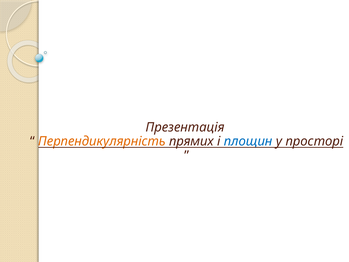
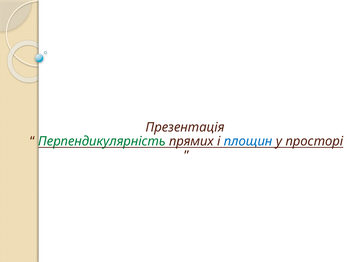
Перпендикулярність colour: orange -> green
